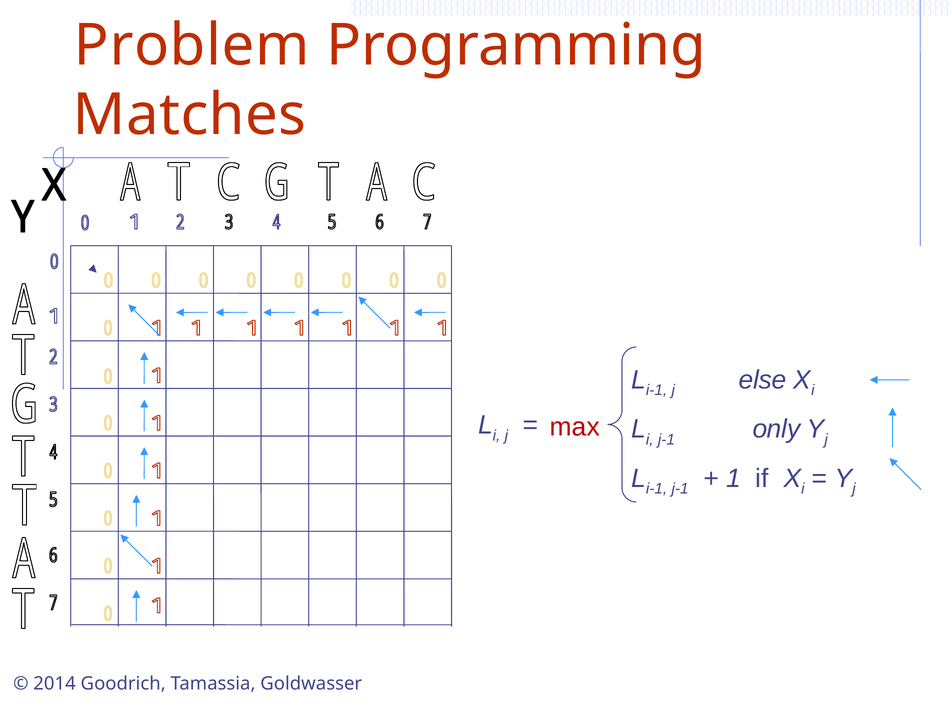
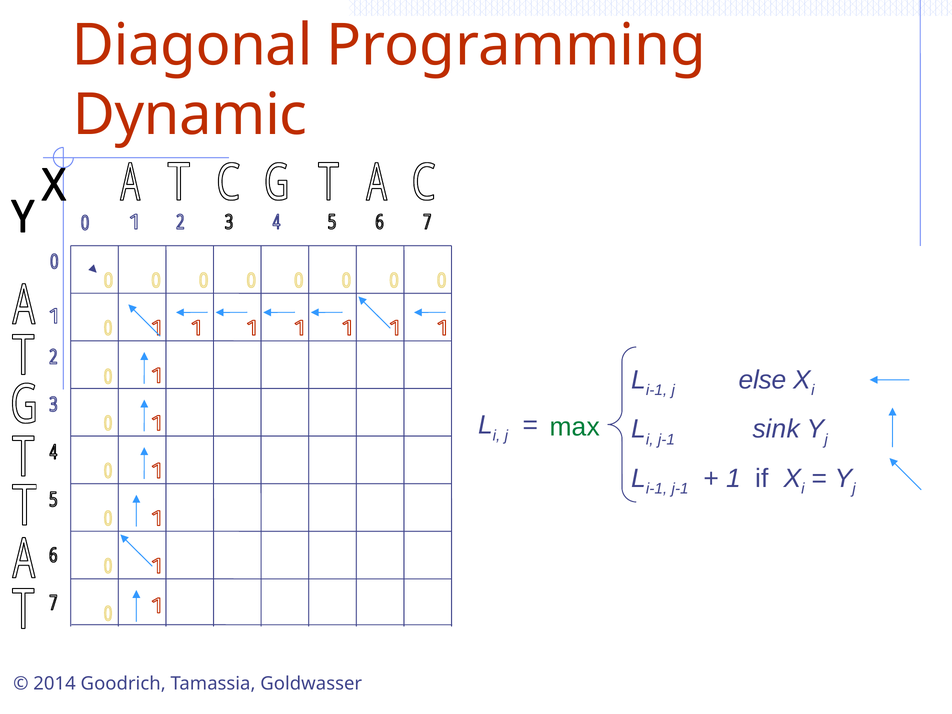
Problem: Problem -> Diagonal
Matches: Matches -> Dynamic
max colour: red -> green
only: only -> sink
